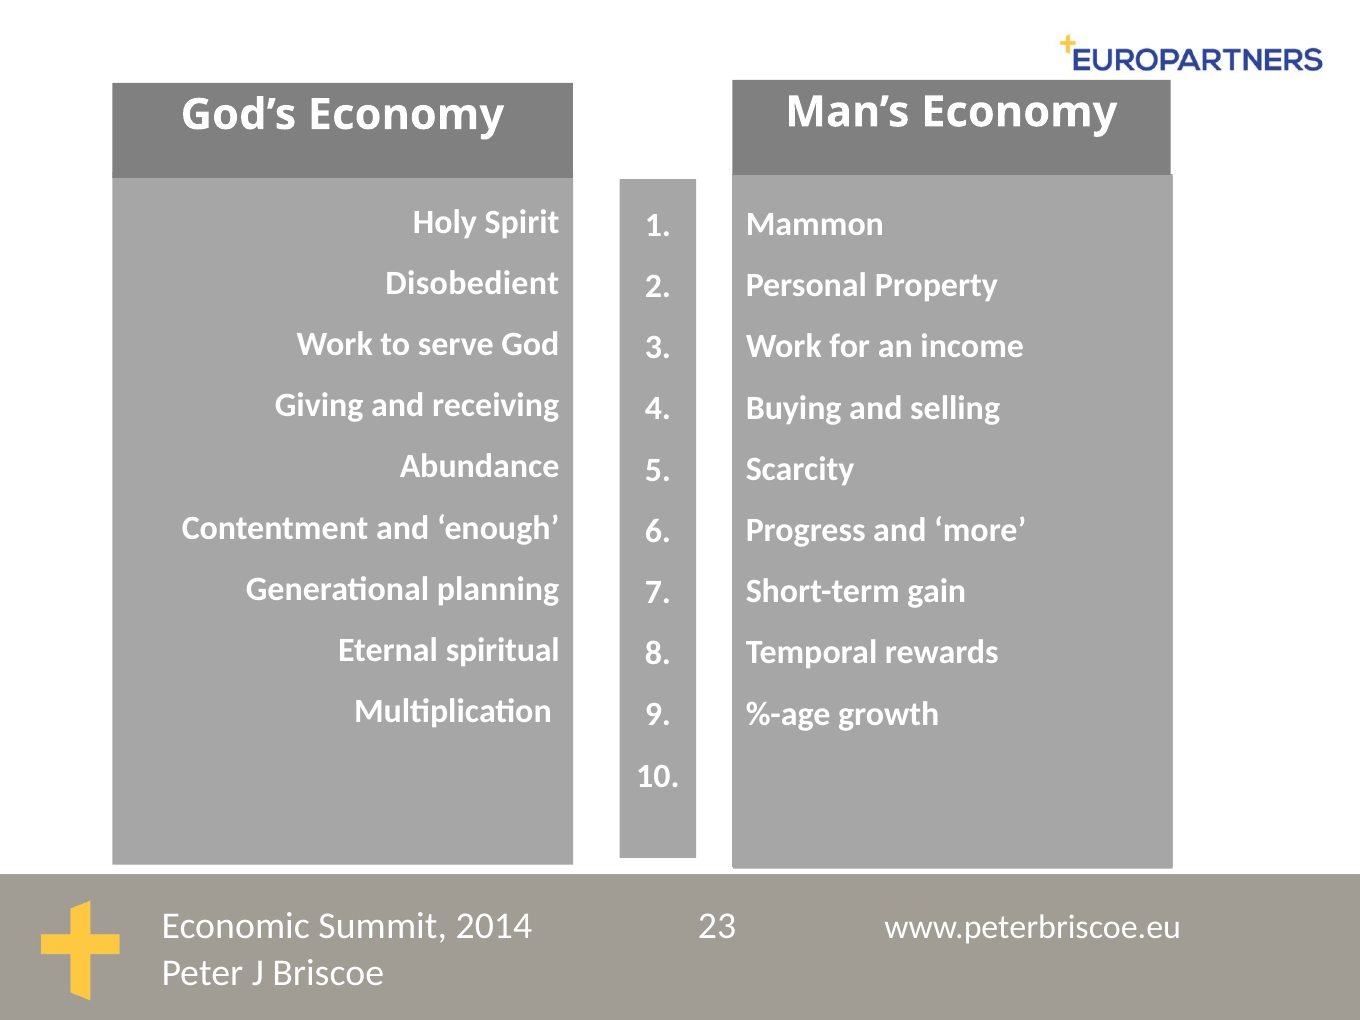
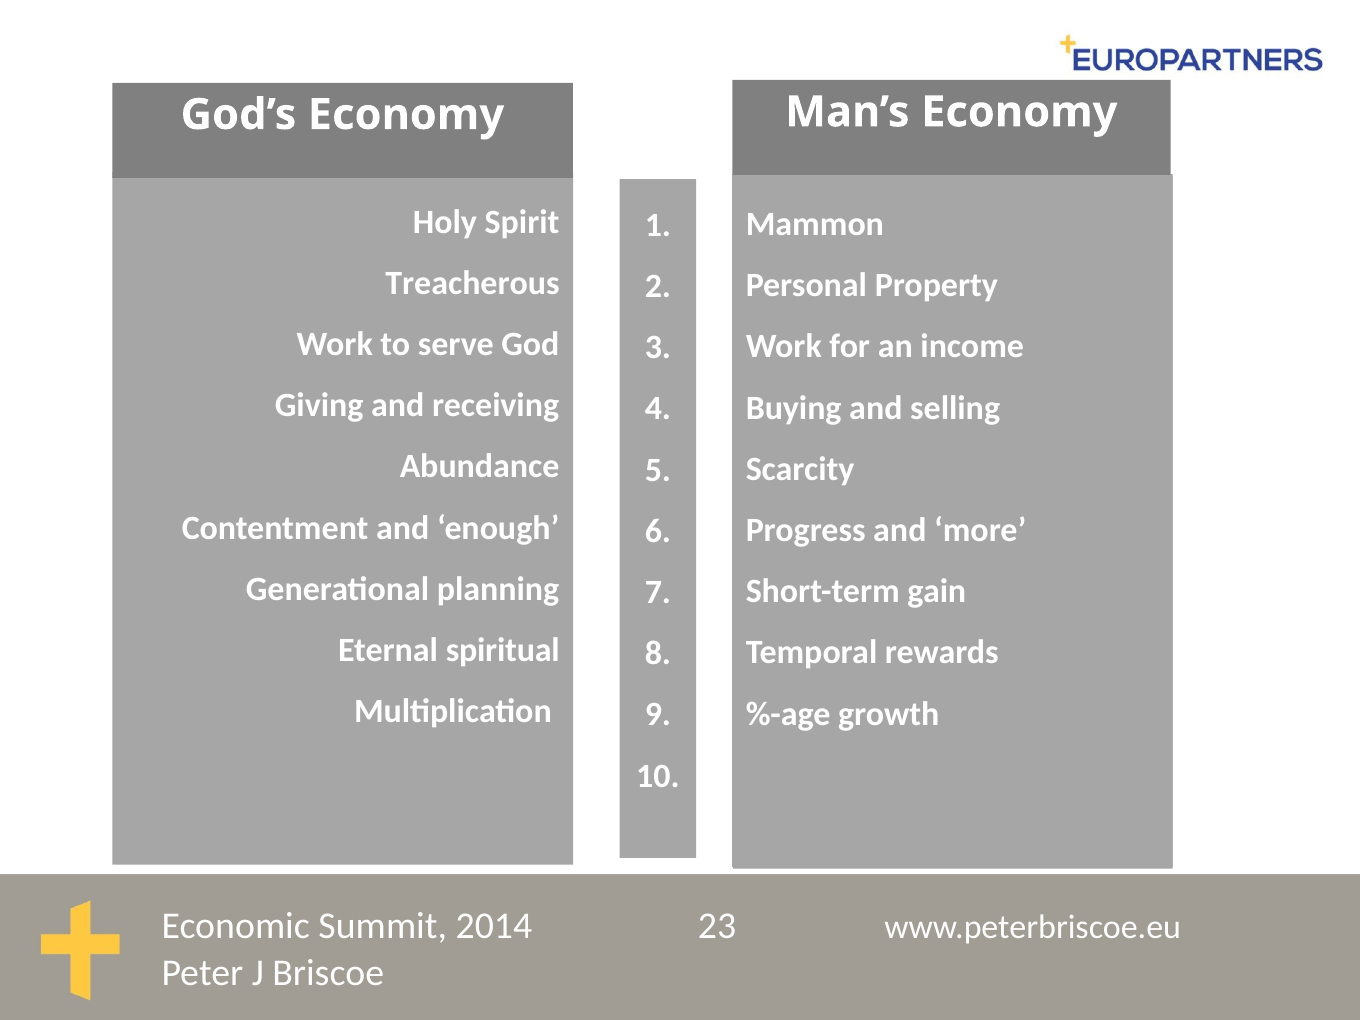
Disobedient: Disobedient -> Treacherous
